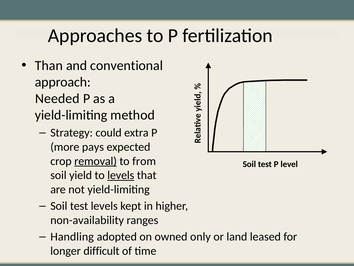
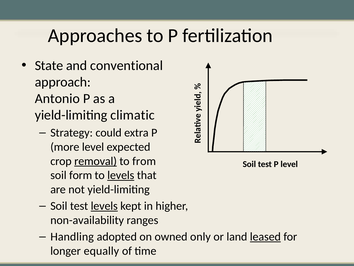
Than: Than -> State
Needed: Needed -> Antonio
method: method -> climatic
more pays: pays -> level
yield: yield -> form
levels at (104, 206) underline: none -> present
leased underline: none -> present
difficult: difficult -> equally
